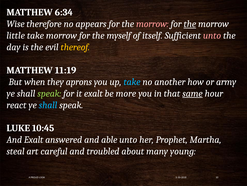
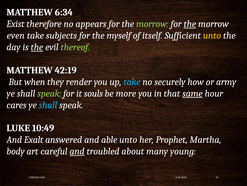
Wise: Wise -> Exist
morrow at (152, 24) colour: pink -> light green
little: little -> even
take morrow: morrow -> subjects
unto at (212, 35) colour: pink -> yellow
the at (37, 47) underline: none -> present
thereof colour: yellow -> light green
11:19: 11:19 -> 42:19
aprons: aprons -> render
another: another -> securely
it exalt: exalt -> souls
react: react -> cares
10:45: 10:45 -> 10:49
steal: steal -> body
and at (77, 151) underline: none -> present
